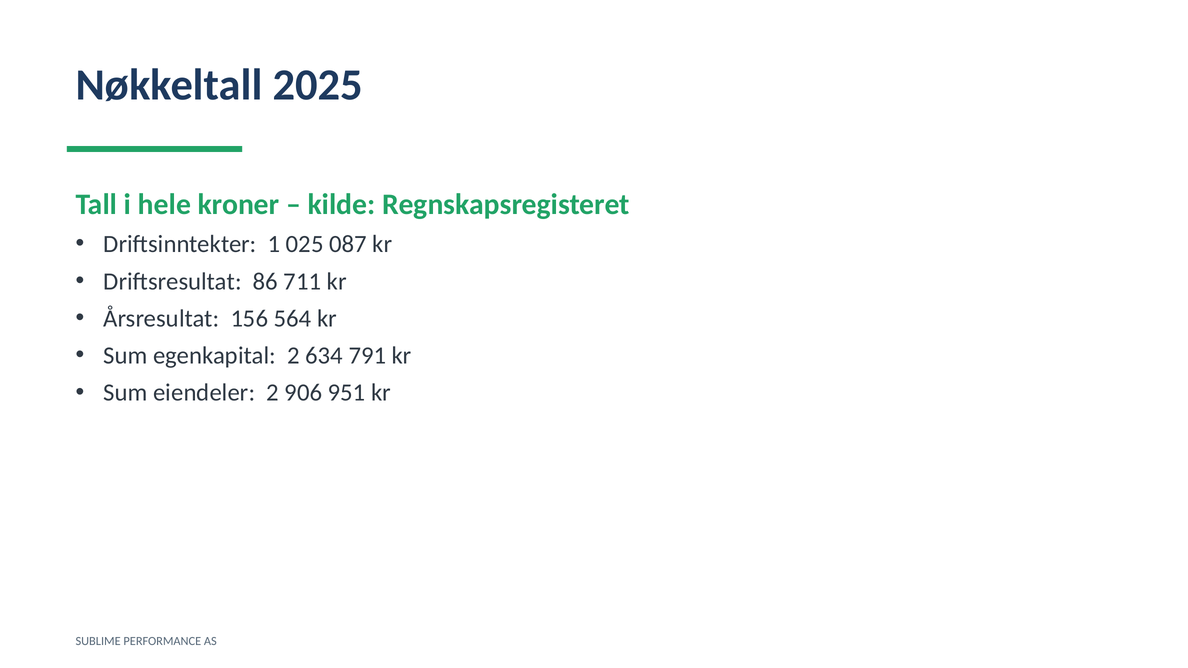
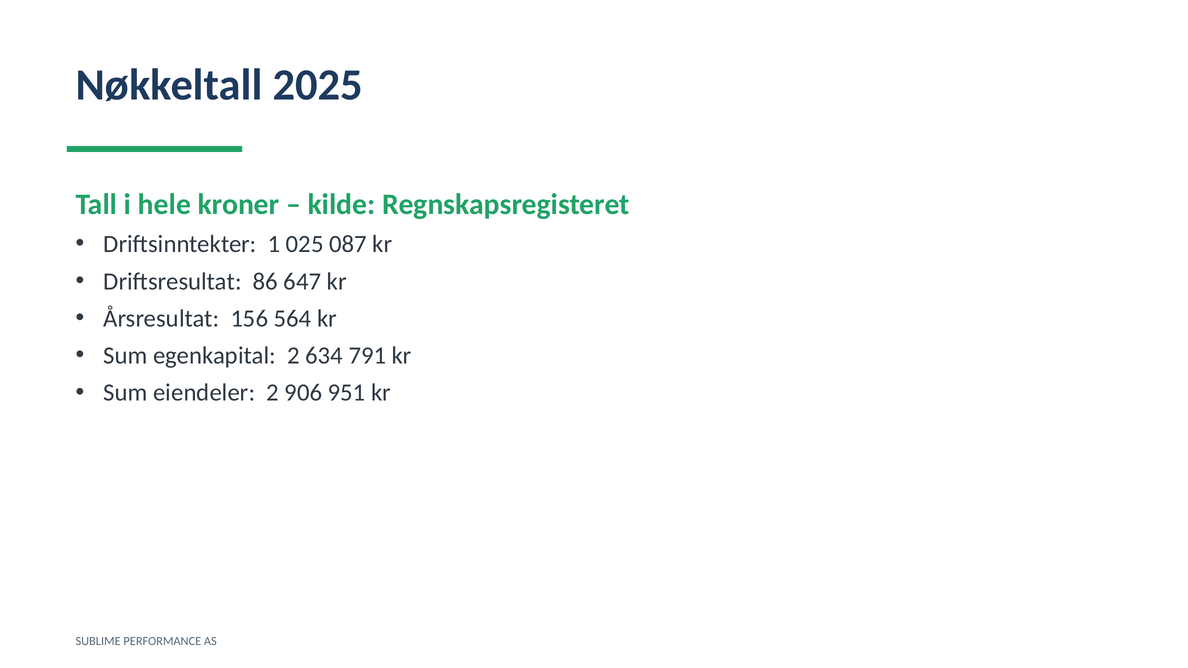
711: 711 -> 647
